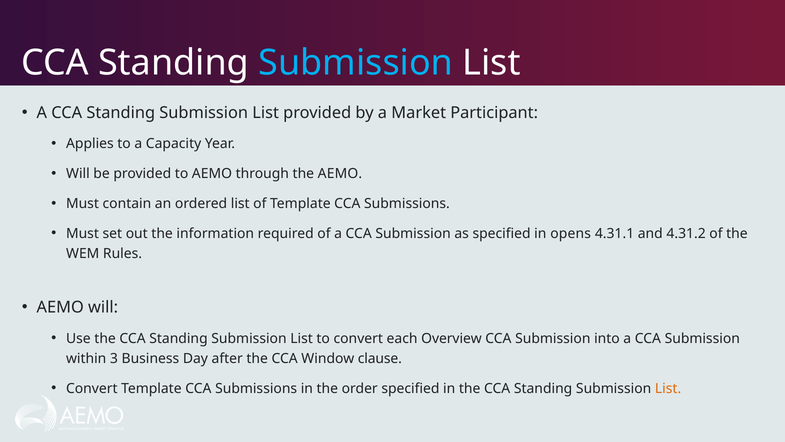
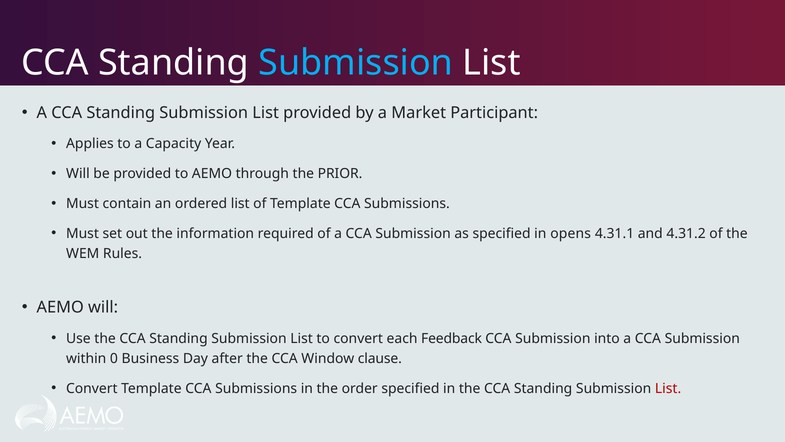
the AEMO: AEMO -> PRIOR
Overview: Overview -> Feedback
3: 3 -> 0
List at (668, 388) colour: orange -> red
